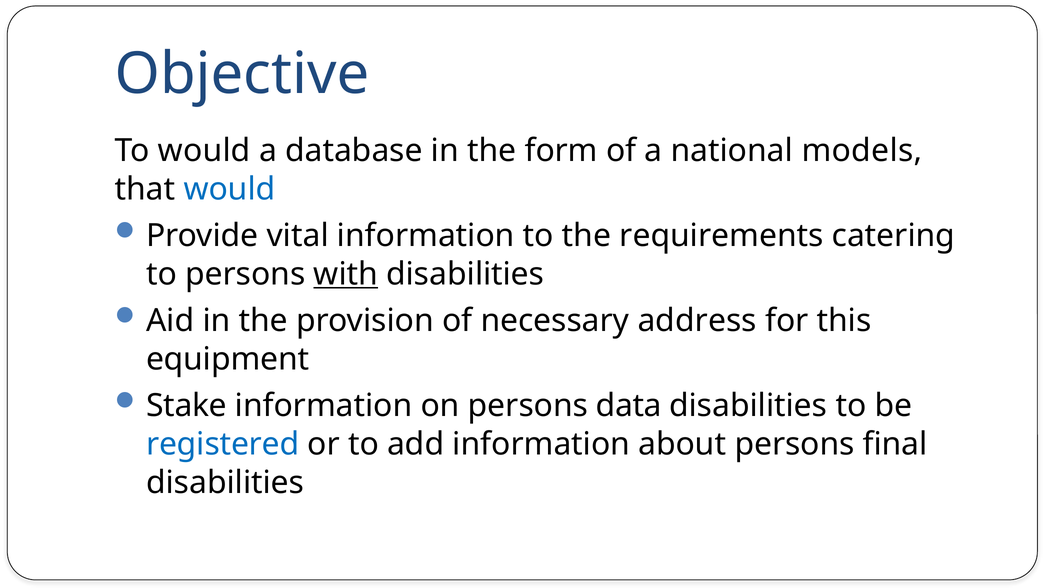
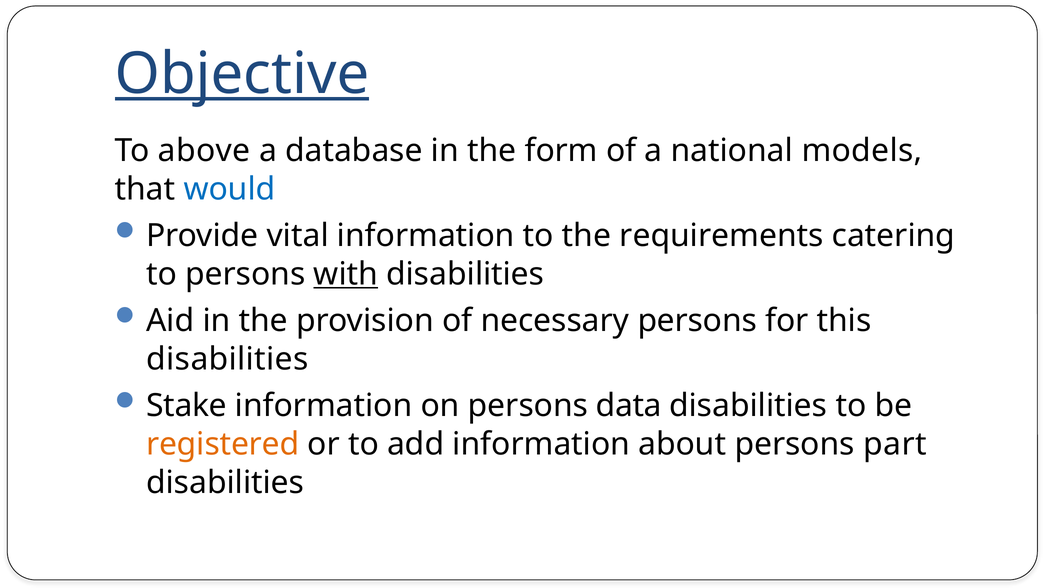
Objective underline: none -> present
To would: would -> above
necessary address: address -> persons
equipment at (228, 359): equipment -> disabilities
registered colour: blue -> orange
final: final -> part
